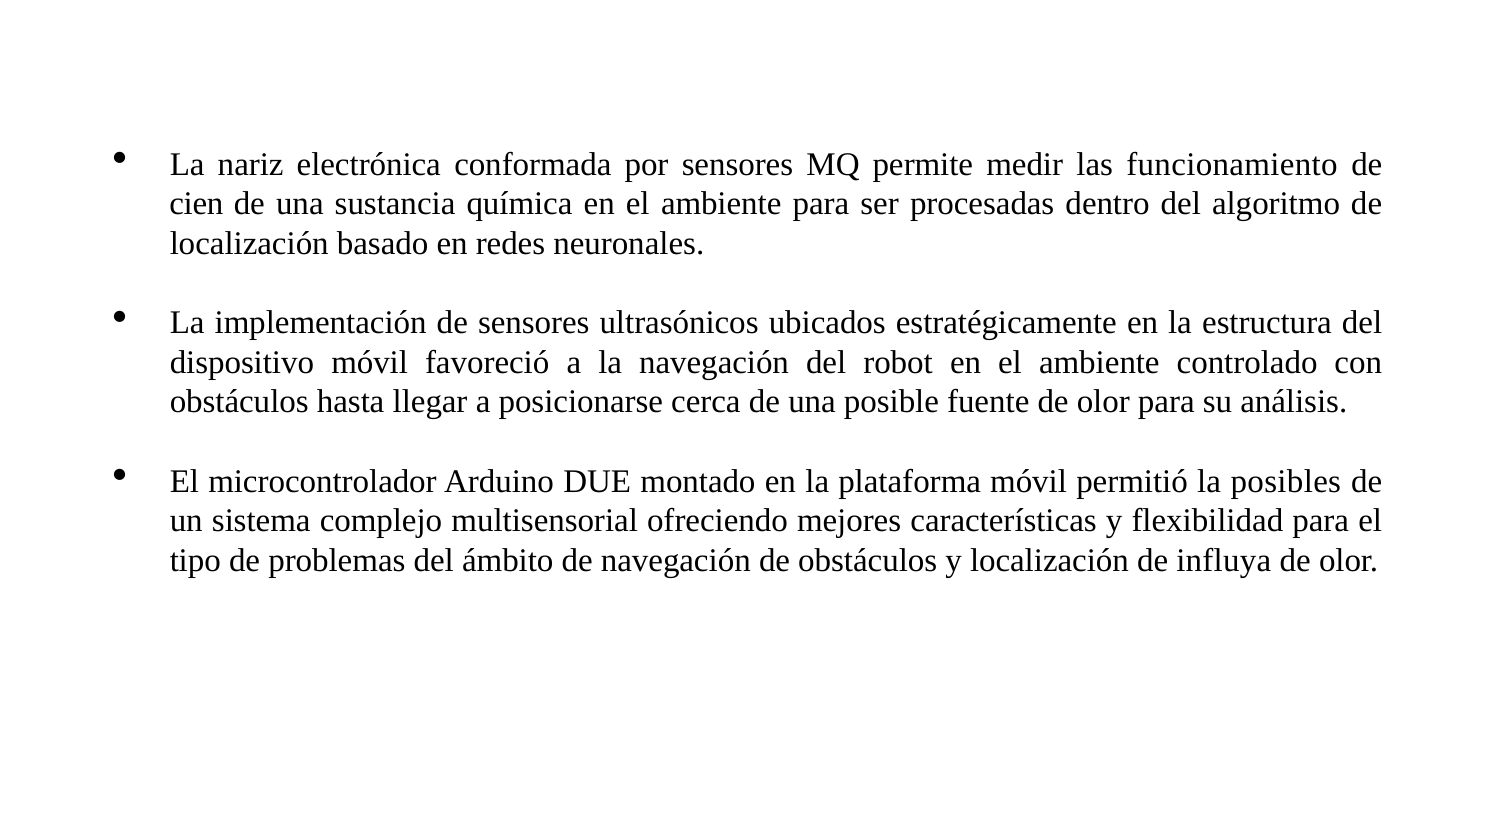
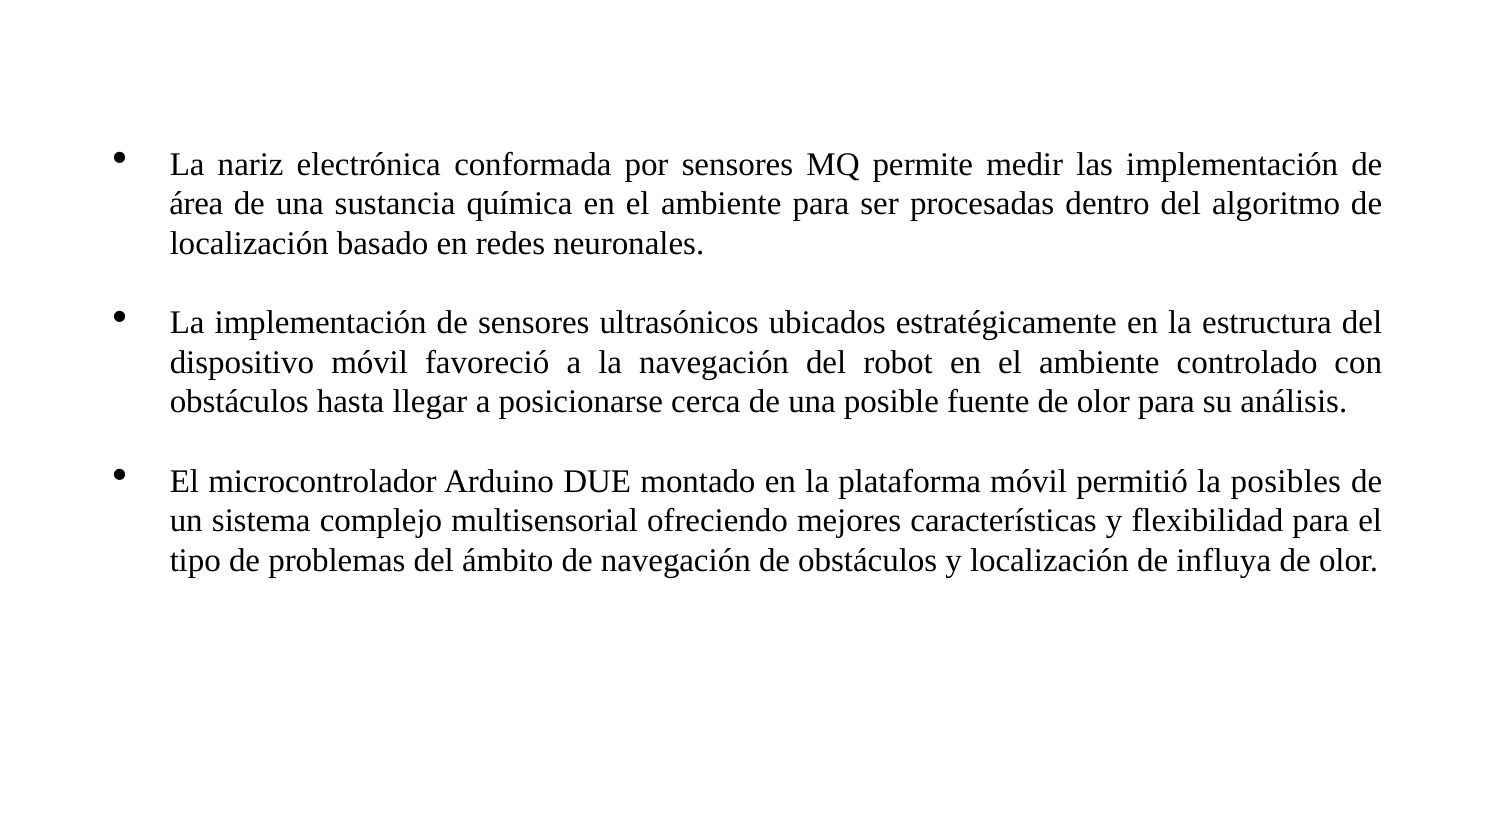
las funcionamiento: funcionamiento -> implementación
cien: cien -> área
